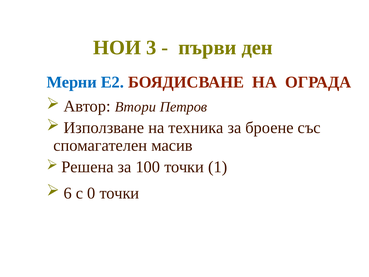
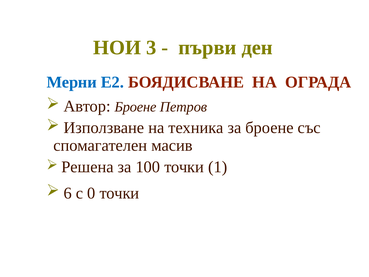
Автор Втори: Втори -> Броене
